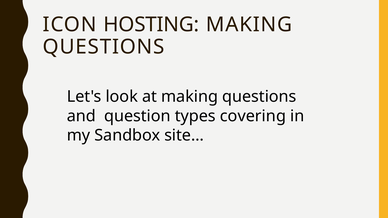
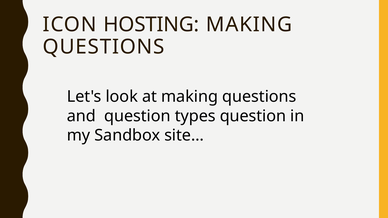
types covering: covering -> question
